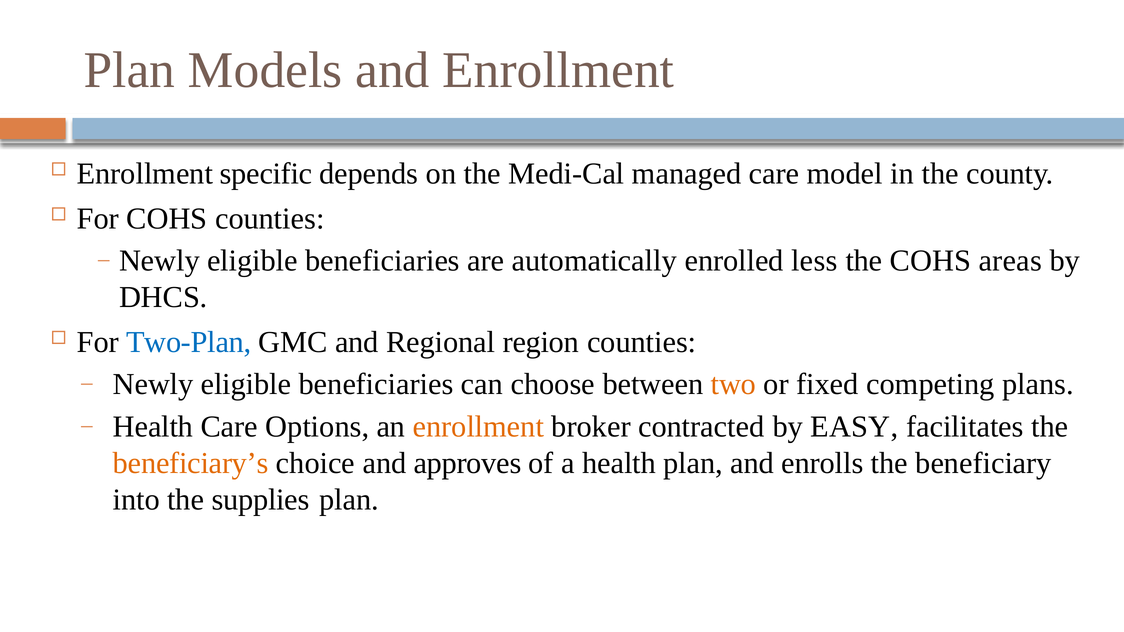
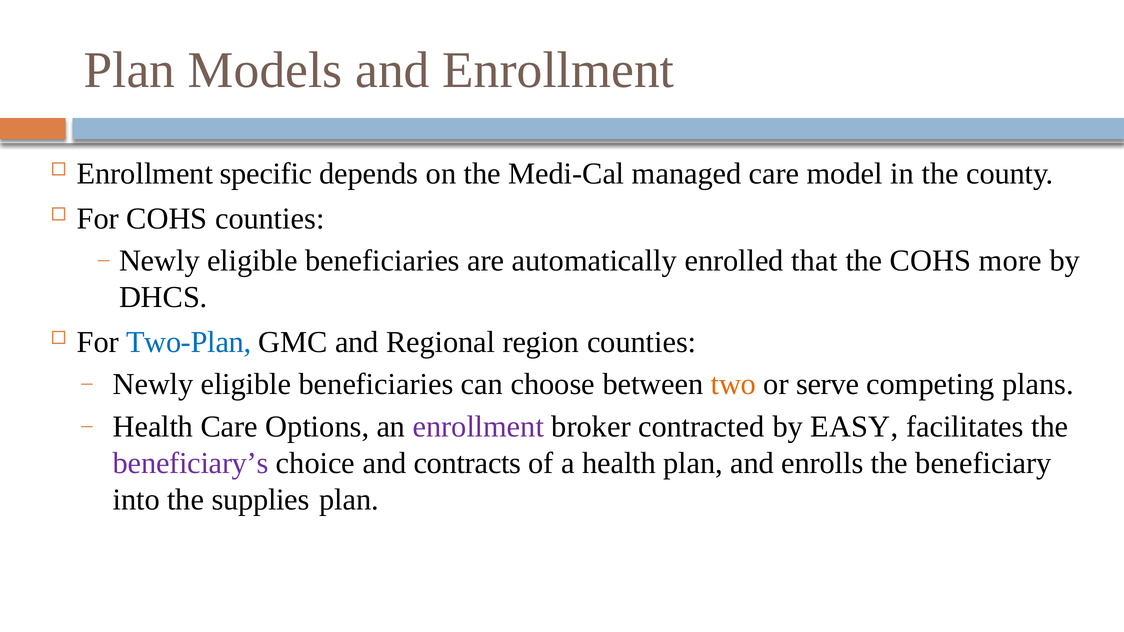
less: less -> that
areas: areas -> more
fixed: fixed -> serve
enrollment at (478, 427) colour: orange -> purple
beneficiary’s colour: orange -> purple
approves: approves -> contracts
